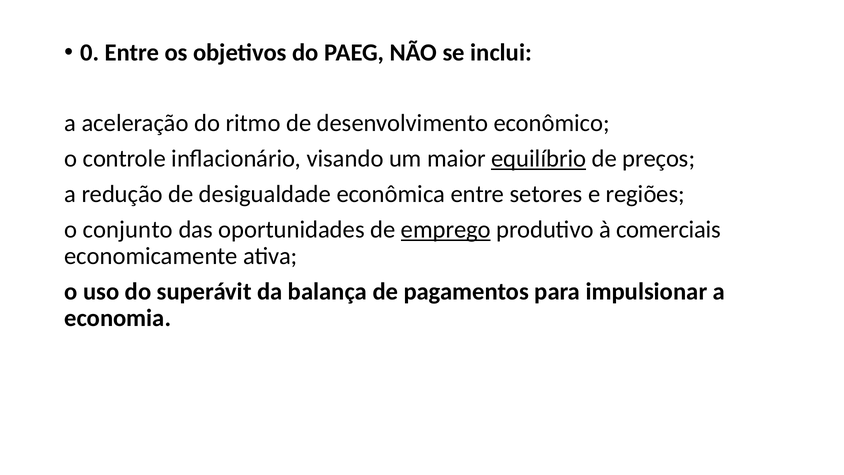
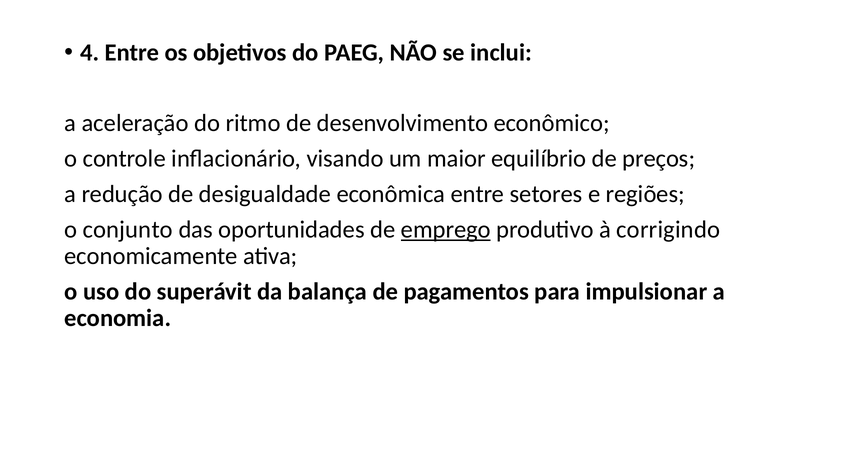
0: 0 -> 4
equilíbrio underline: present -> none
comerciais: comerciais -> corrigindo
